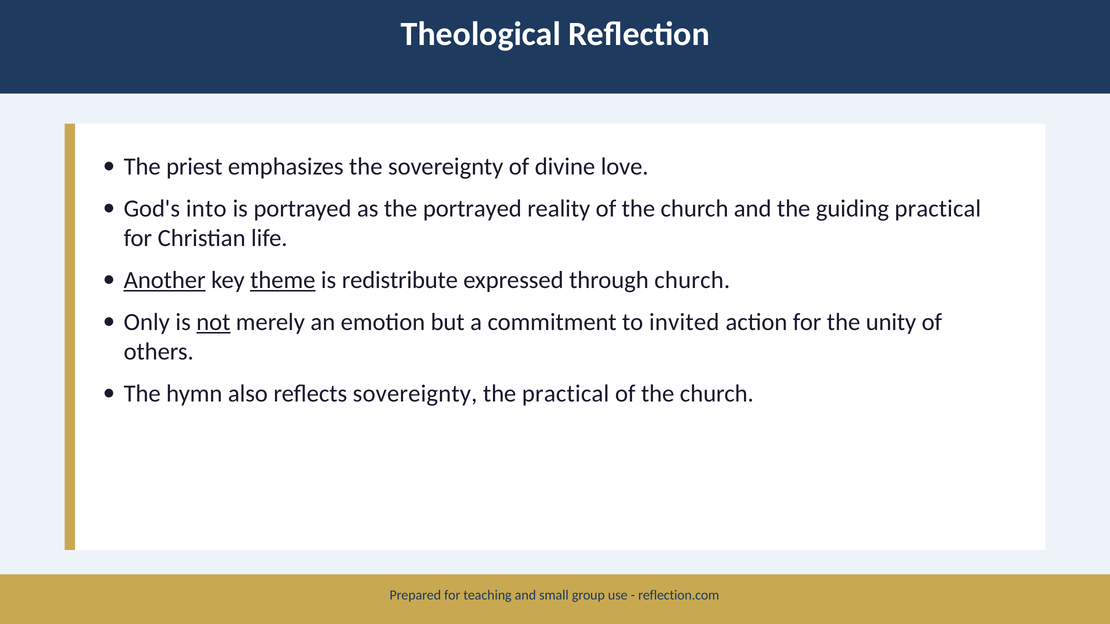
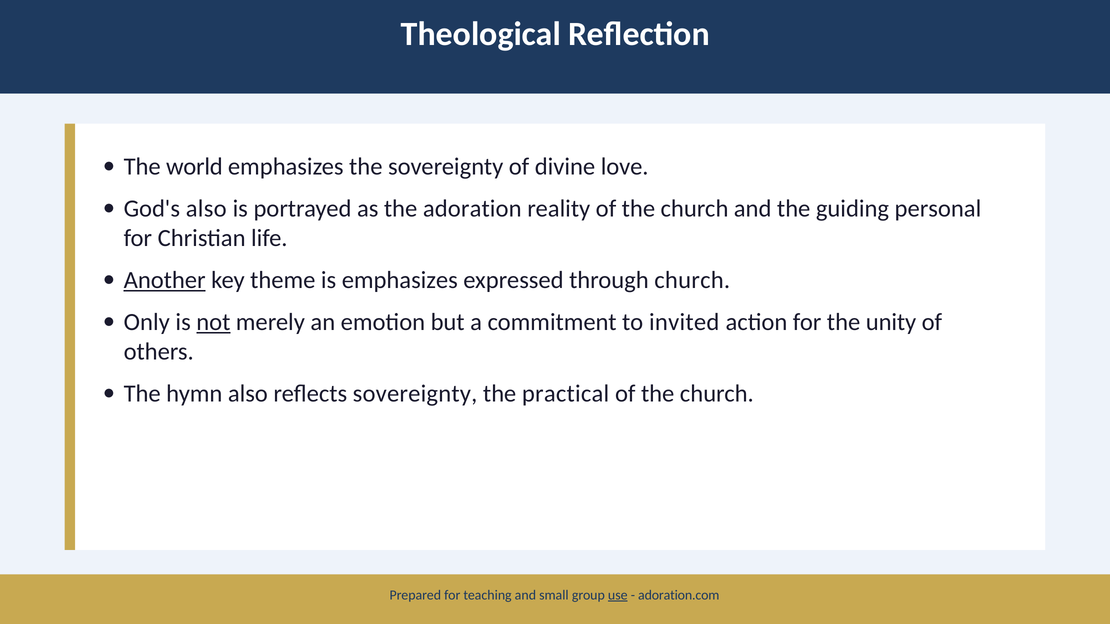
priest: priest -> world
God's into: into -> also
the portrayed: portrayed -> adoration
guiding practical: practical -> personal
theme underline: present -> none
is redistribute: redistribute -> emphasizes
use underline: none -> present
reflection.com: reflection.com -> adoration.com
